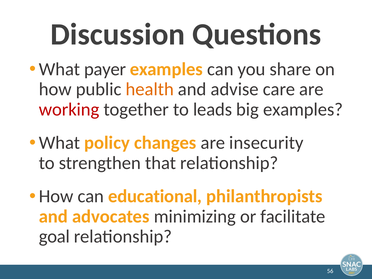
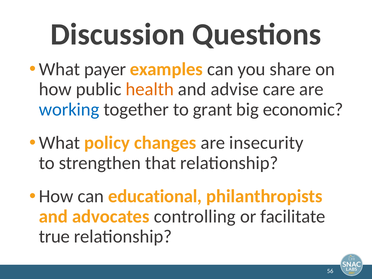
working colour: red -> blue
leads: leads -> grant
big examples: examples -> economic
minimizing: minimizing -> controlling
goal: goal -> true
